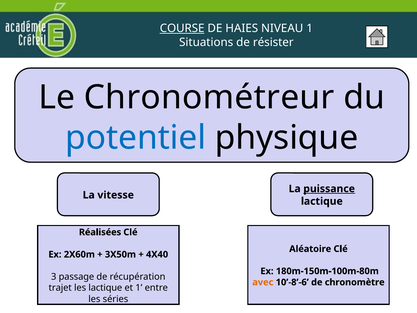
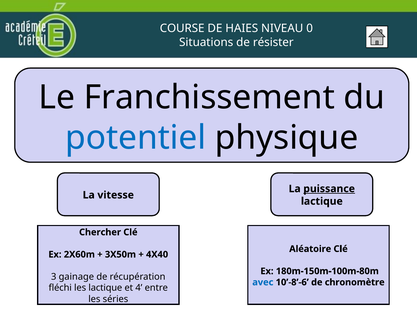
COURSE underline: present -> none
NIVEAU 1: 1 -> 0
Chronométreur: Chronométreur -> Franchissement
Réalisées: Réalisées -> Chercher
passage: passage -> gainage
avec colour: orange -> blue
trajet: trajet -> fléchi
et 1: 1 -> 4
